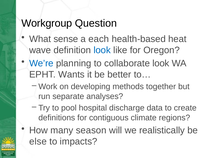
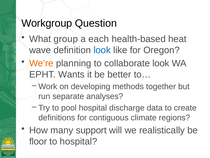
sense: sense -> group
We’re colour: blue -> orange
season: season -> support
else: else -> floor
to impacts: impacts -> hospital
